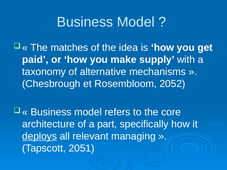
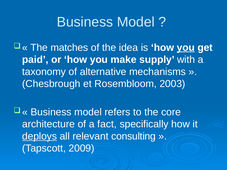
you at (186, 48) underline: none -> present
2052: 2052 -> 2003
part: part -> fact
managing: managing -> consulting
2051: 2051 -> 2009
